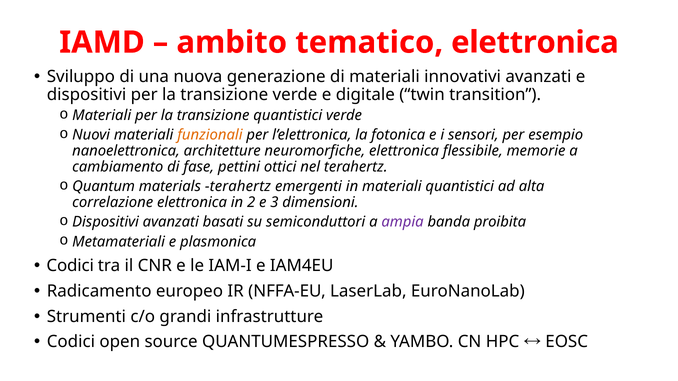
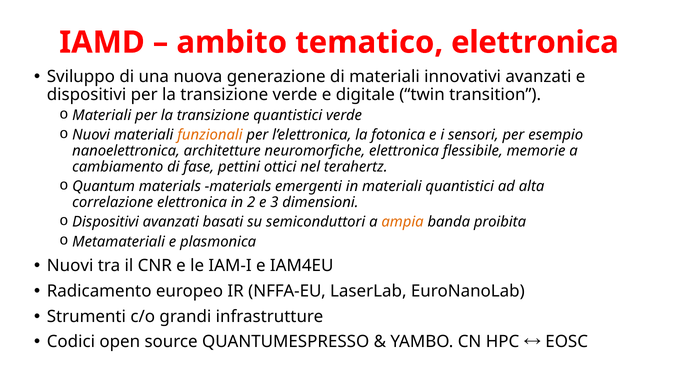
materials terahertz: terahertz -> materials
ampia colour: purple -> orange
Codici at (70, 266): Codici -> Nuovi
